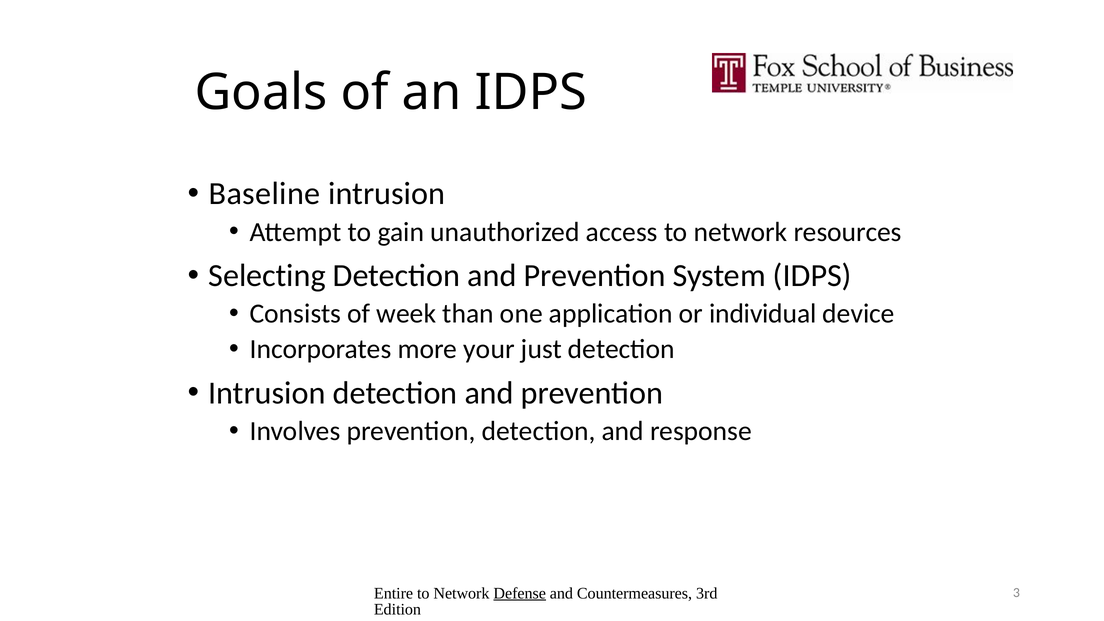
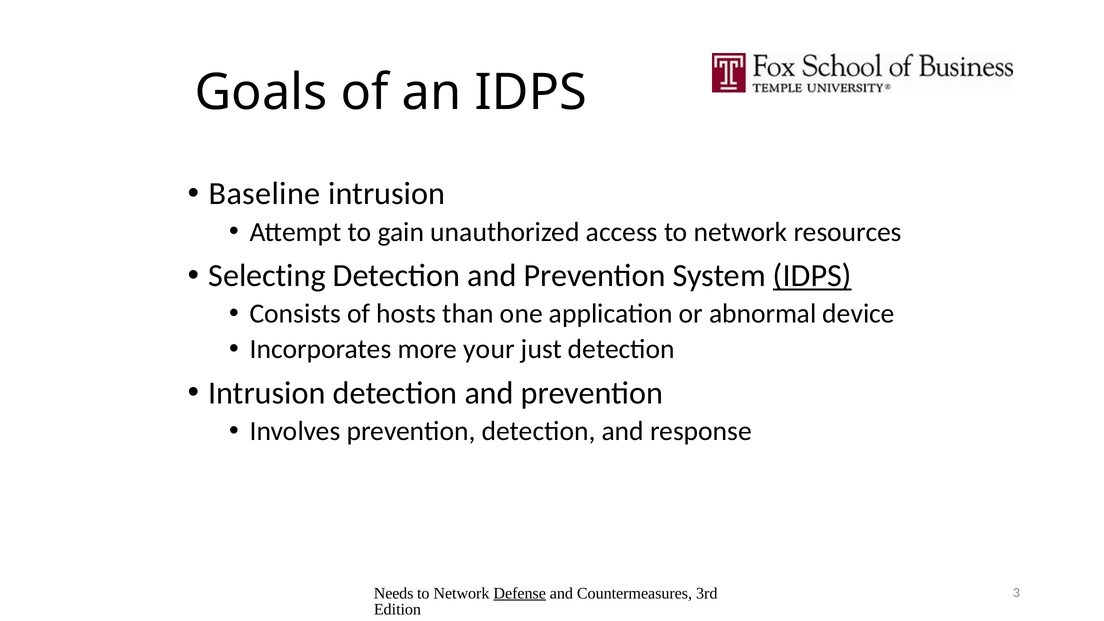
IDPS at (812, 276) underline: none -> present
week: week -> hosts
individual: individual -> abnormal
Entire: Entire -> Needs
